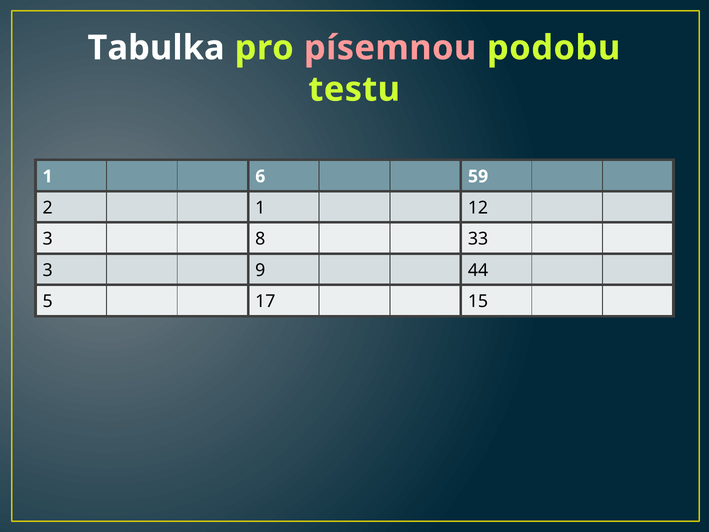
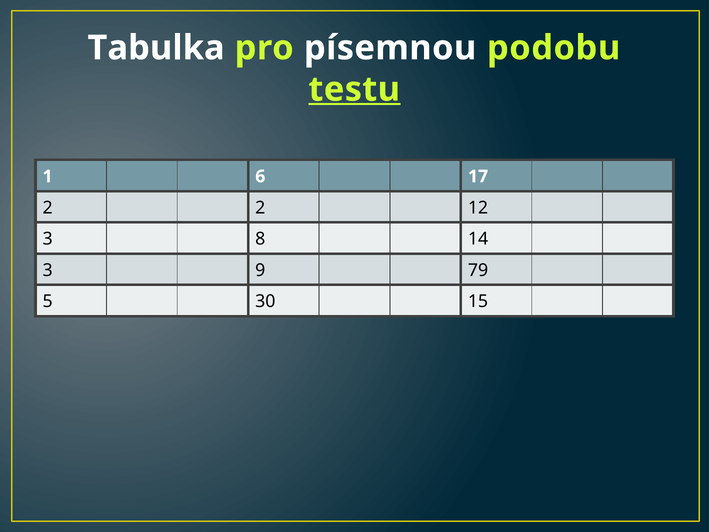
písemnou colour: pink -> white
testu underline: none -> present
59: 59 -> 17
2 1: 1 -> 2
33: 33 -> 14
44: 44 -> 79
17: 17 -> 30
